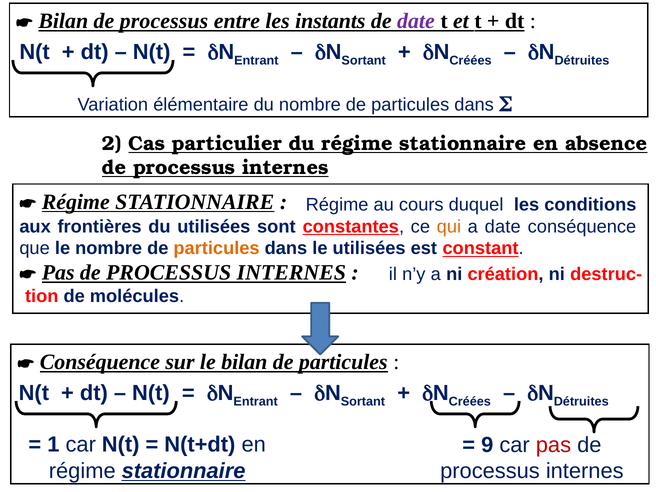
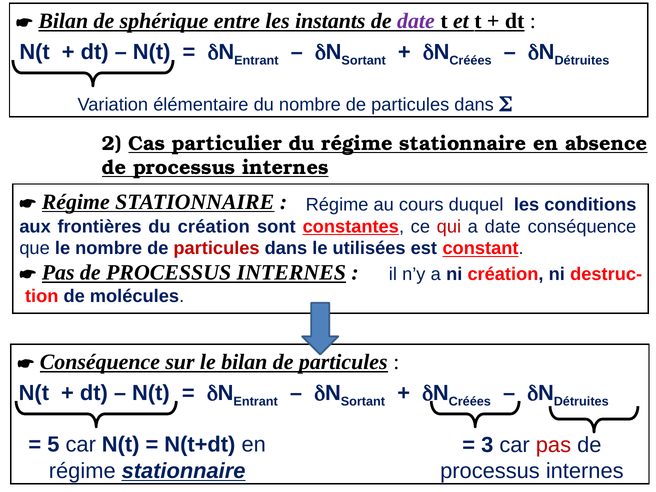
Bilan de processus: processus -> sphérique
du utilisées: utilisées -> création
qui colour: orange -> red
particules at (217, 248) colour: orange -> red
1: 1 -> 5
9: 9 -> 3
